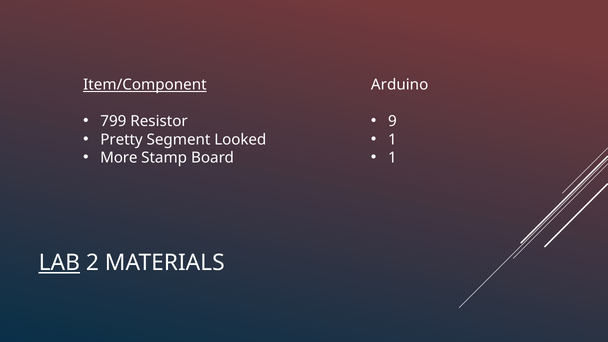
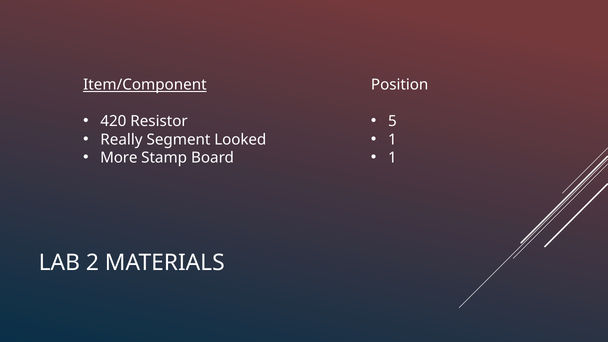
Arduino: Arduino -> Position
799: 799 -> 420
9: 9 -> 5
Pretty: Pretty -> Really
LAB underline: present -> none
